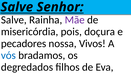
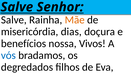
Mãe colour: purple -> orange
pois: pois -> dias
pecadores: pecadores -> benefícios
